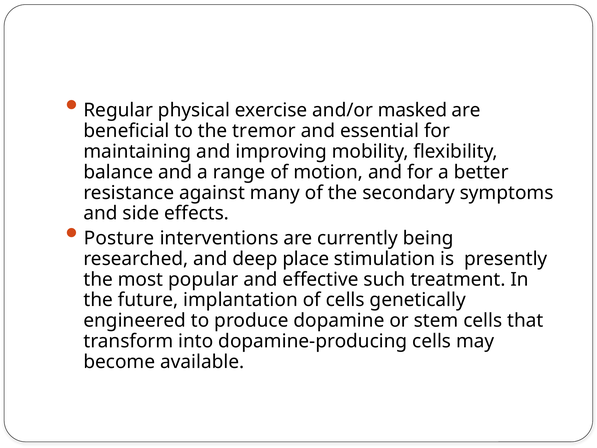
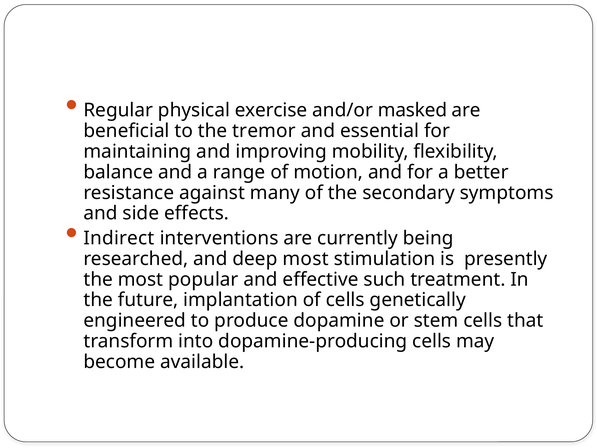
Posture: Posture -> Indirect
deep place: place -> most
